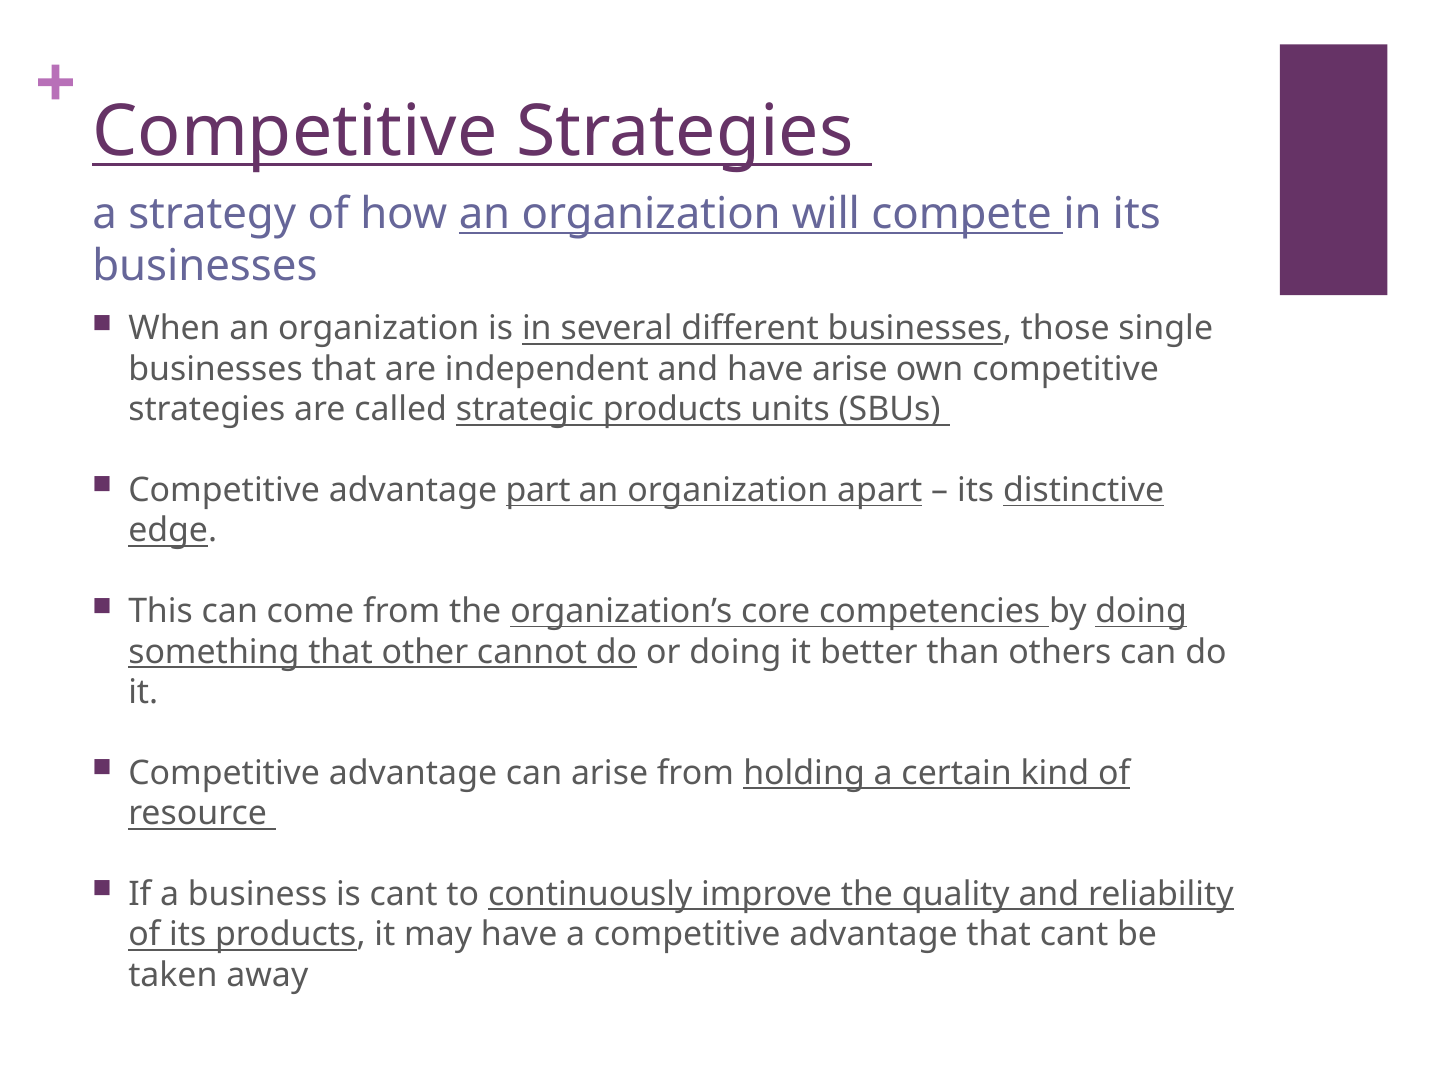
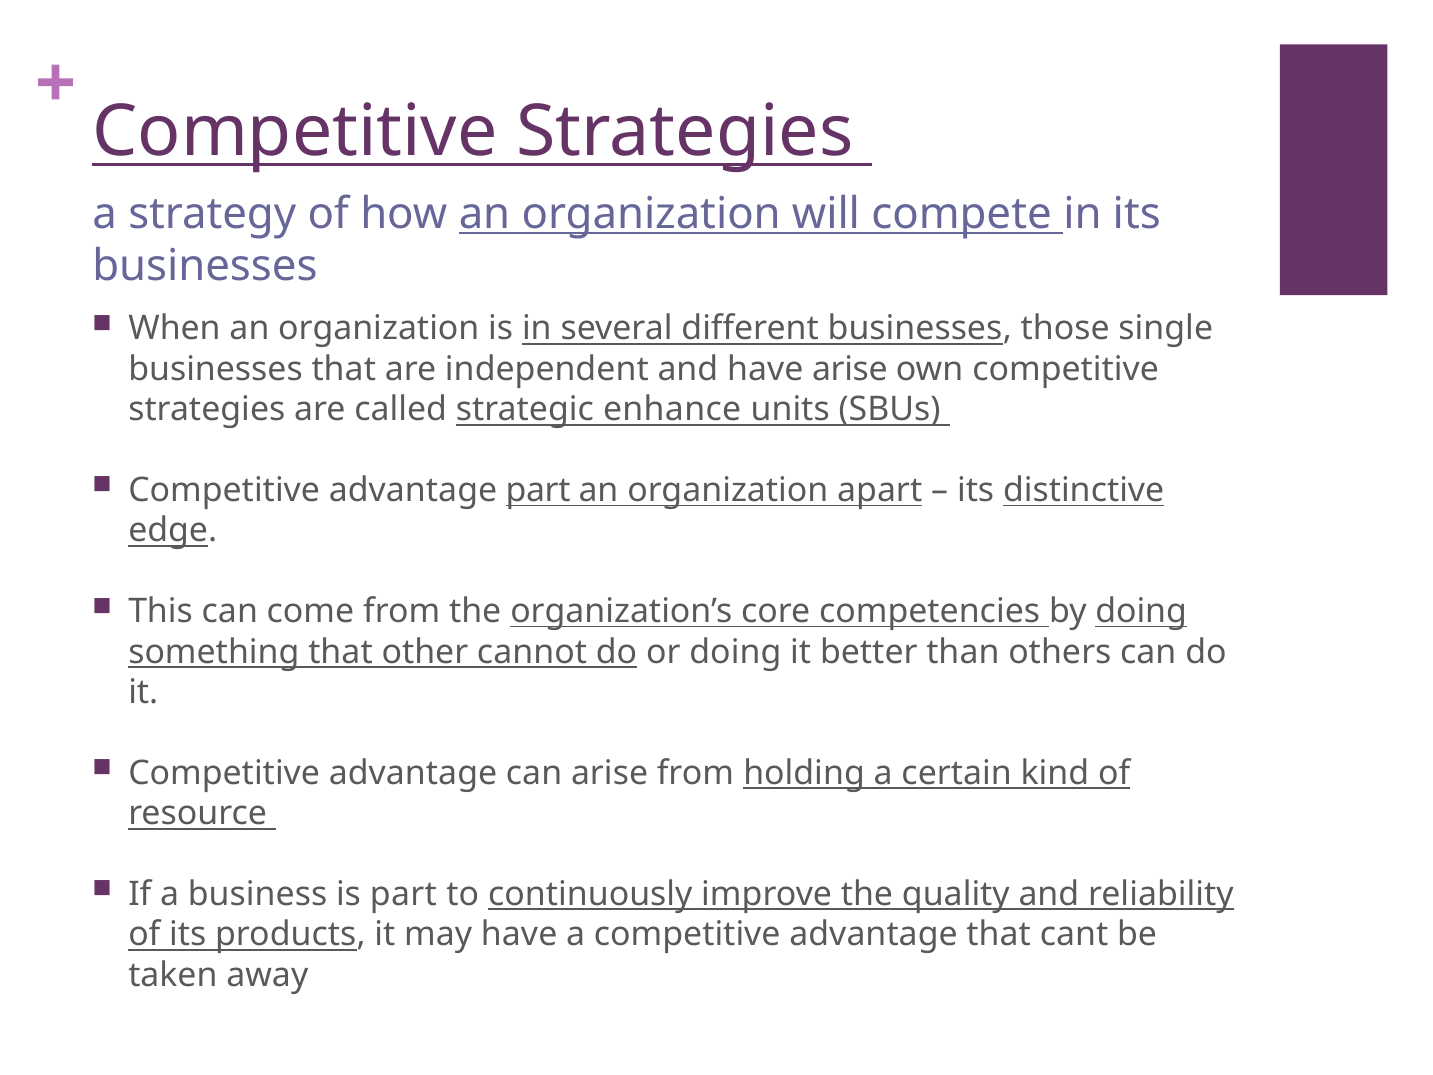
strategic products: products -> enhance
is cant: cant -> part
